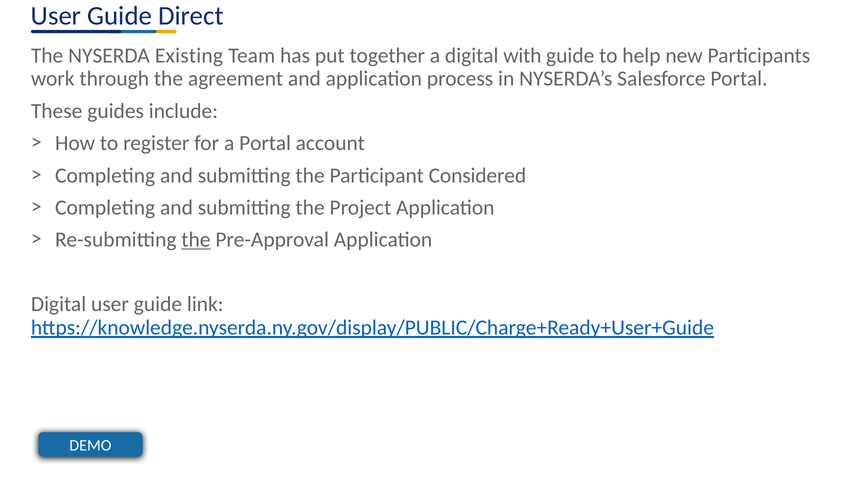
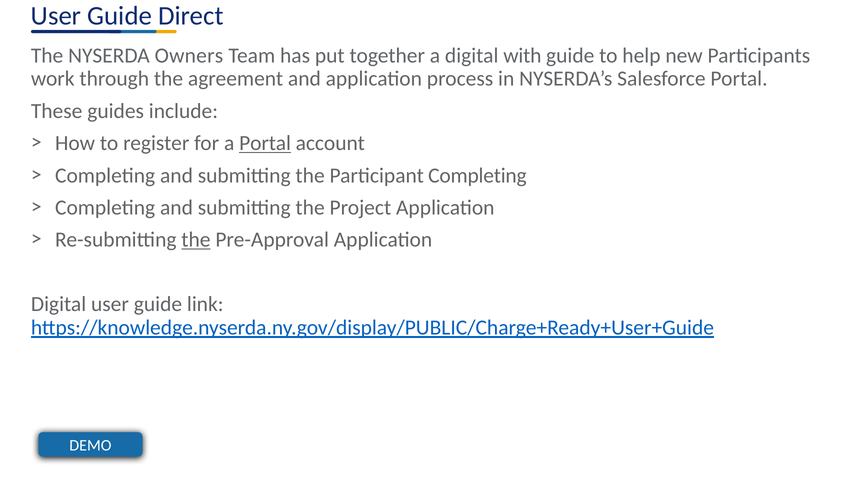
Existing: Existing -> Owners
Portal at (265, 143) underline: none -> present
Participant Considered: Considered -> Completing
